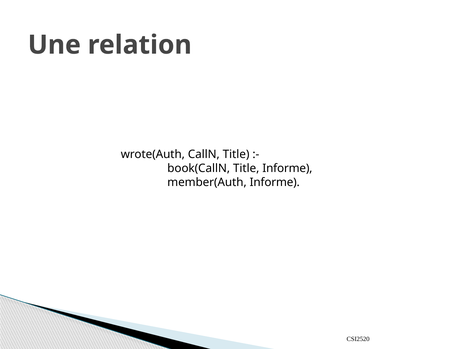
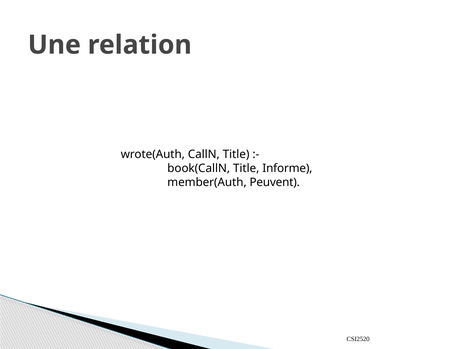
member(Auth Informe: Informe -> Peuvent
